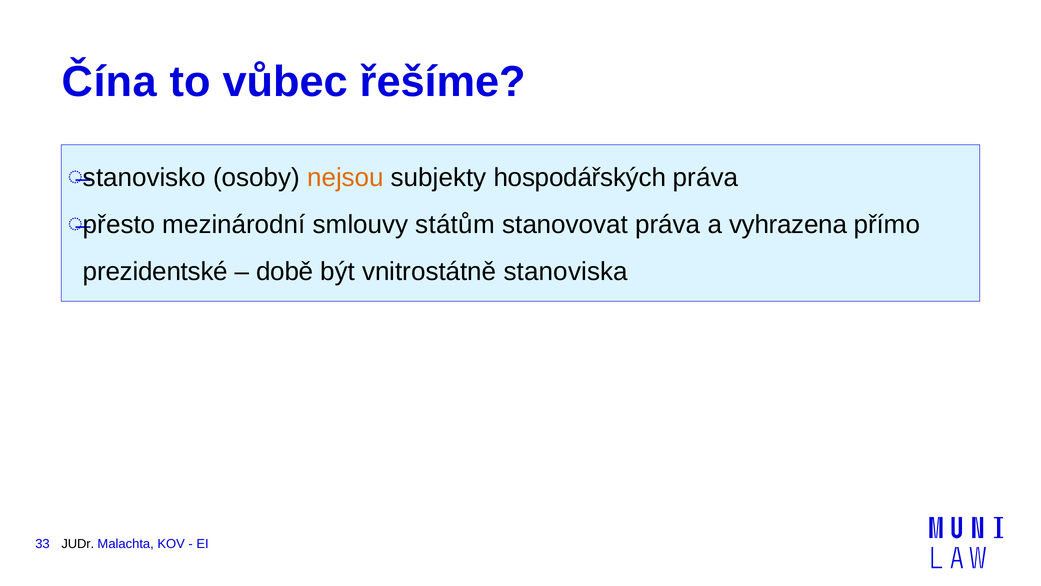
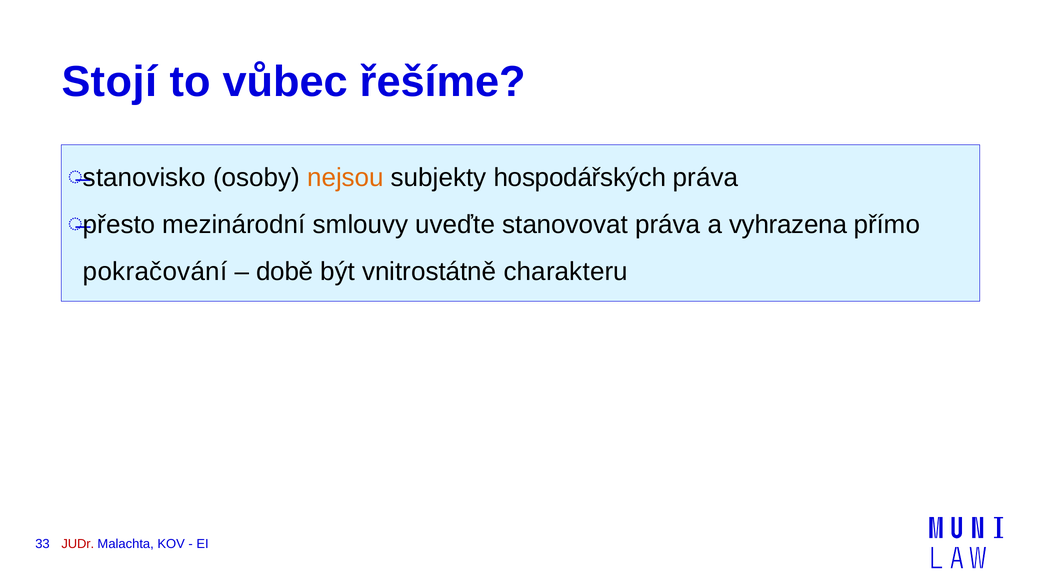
Čína: Čína -> Stojí
státům: státům -> uveďte
prezidentské: prezidentské -> pokračování
stanoviska: stanoviska -> charakteru
JUDr colour: black -> red
